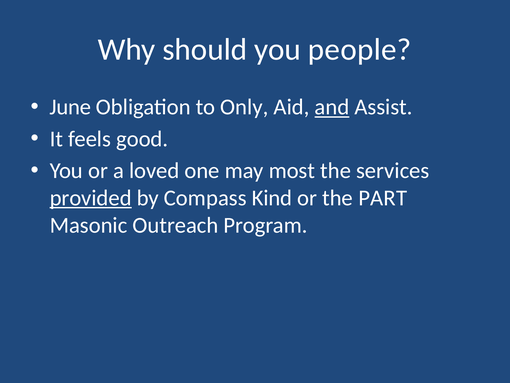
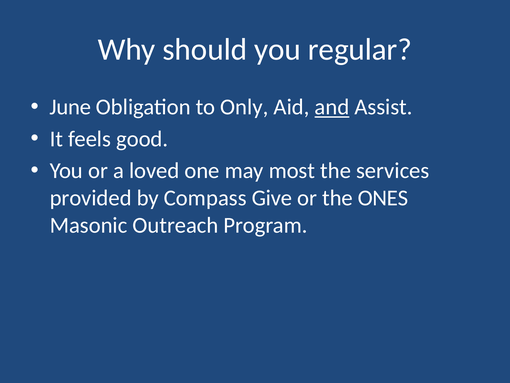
people: people -> regular
provided underline: present -> none
Kind: Kind -> Give
PART: PART -> ONES
